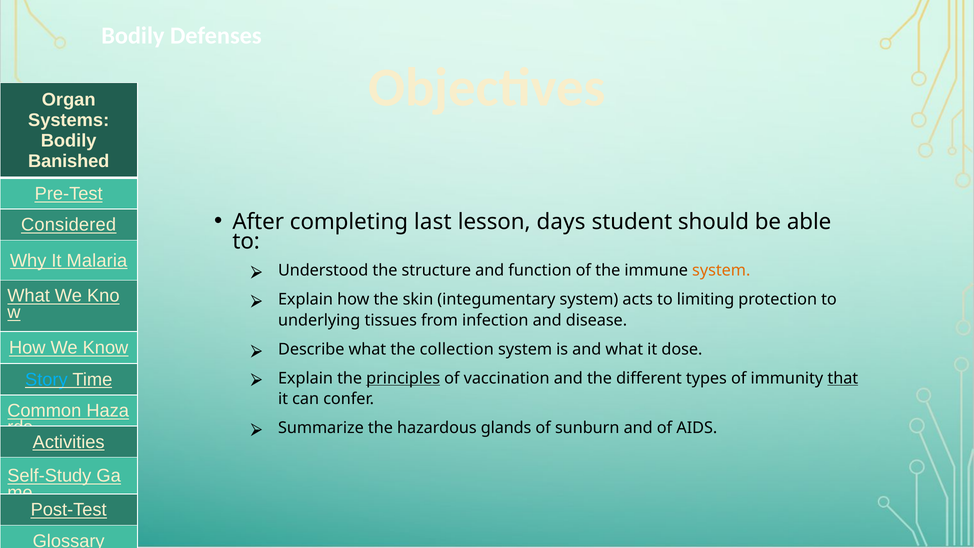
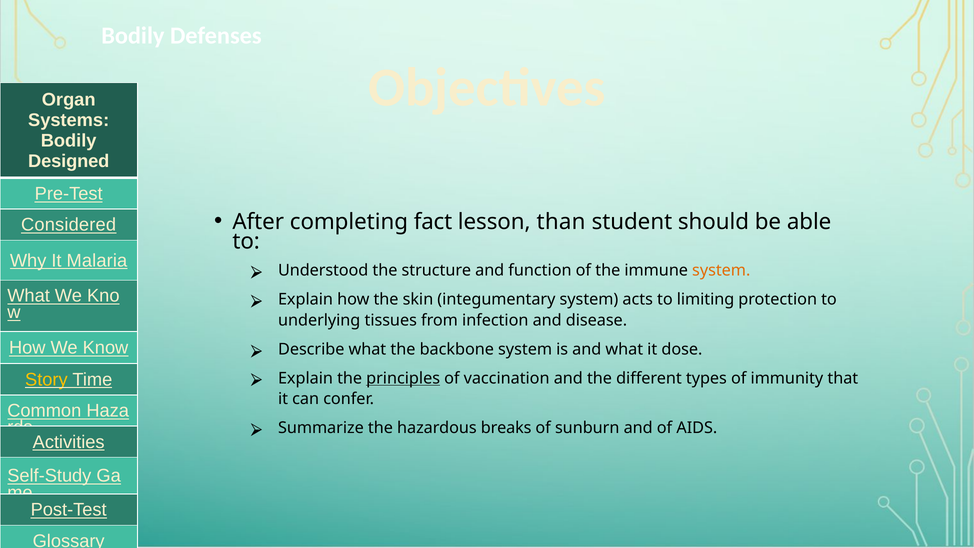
Banished: Banished -> Designed
last: last -> fact
days: days -> than
collection: collection -> backbone
Story colour: light blue -> yellow
that underline: present -> none
glands: glands -> breaks
